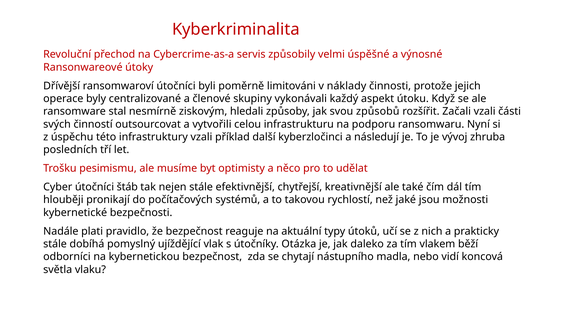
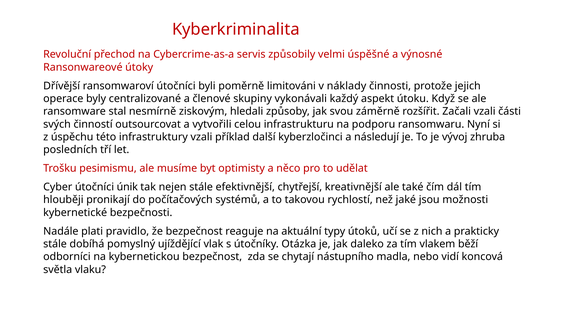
způsobů: způsobů -> záměrně
štáb: štáb -> únik
